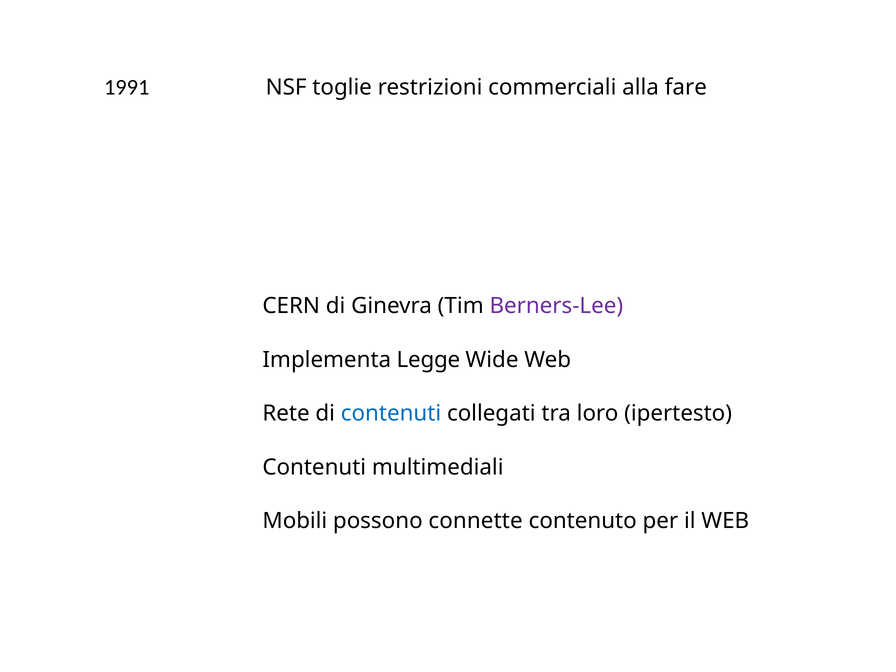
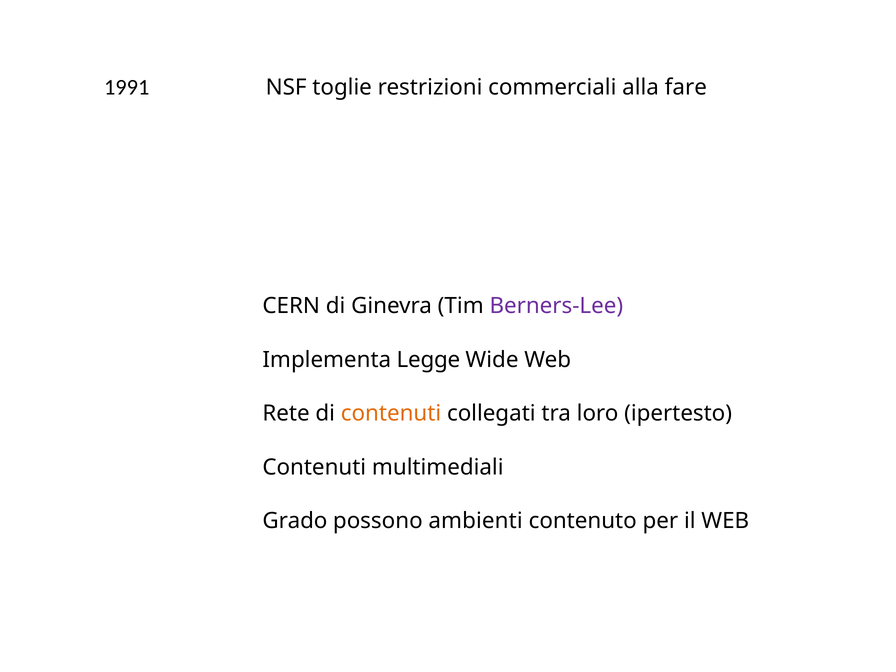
contenuti at (391, 413) colour: blue -> orange
Mobili: Mobili -> Grado
connette: connette -> ambienti
